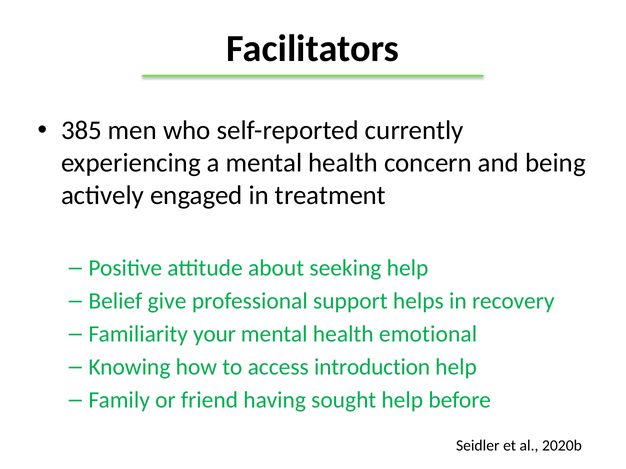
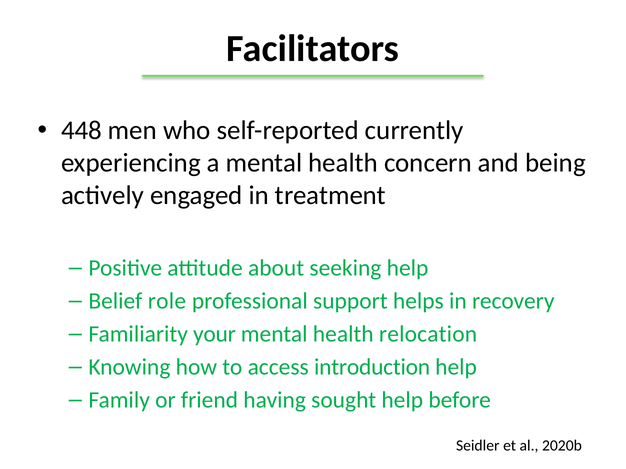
385: 385 -> 448
give: give -> role
emotional: emotional -> relocation
